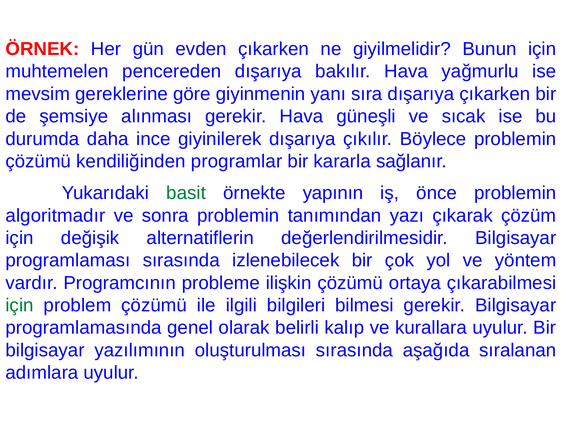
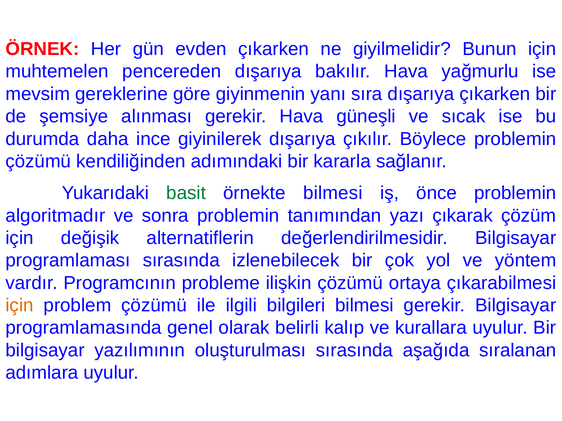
programlar: programlar -> adımındaki
örnekte yapının: yapının -> bilmesi
için at (20, 306) colour: green -> orange
